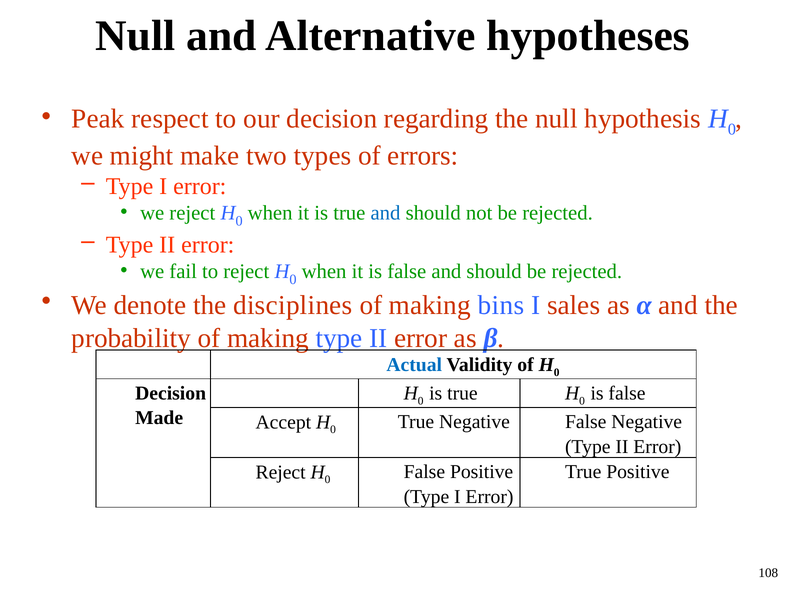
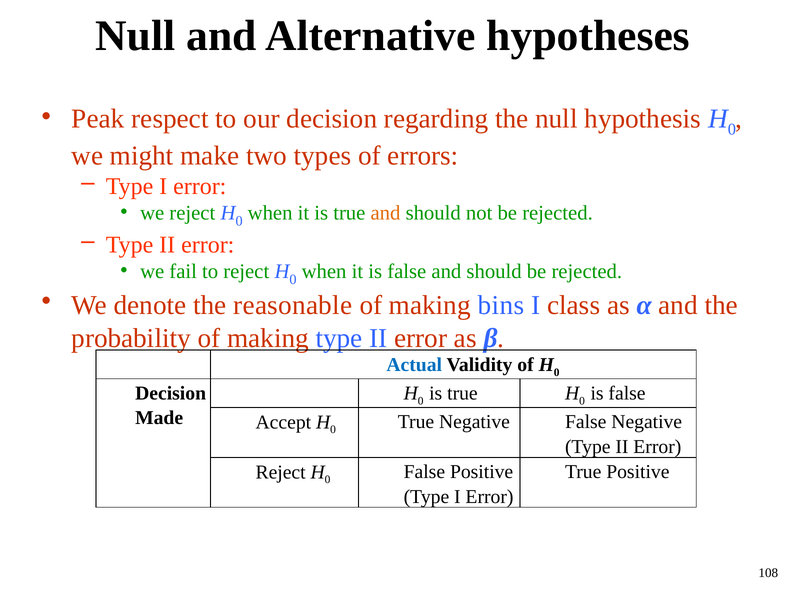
and at (386, 213) colour: blue -> orange
disciplines: disciplines -> reasonable
sales: sales -> class
